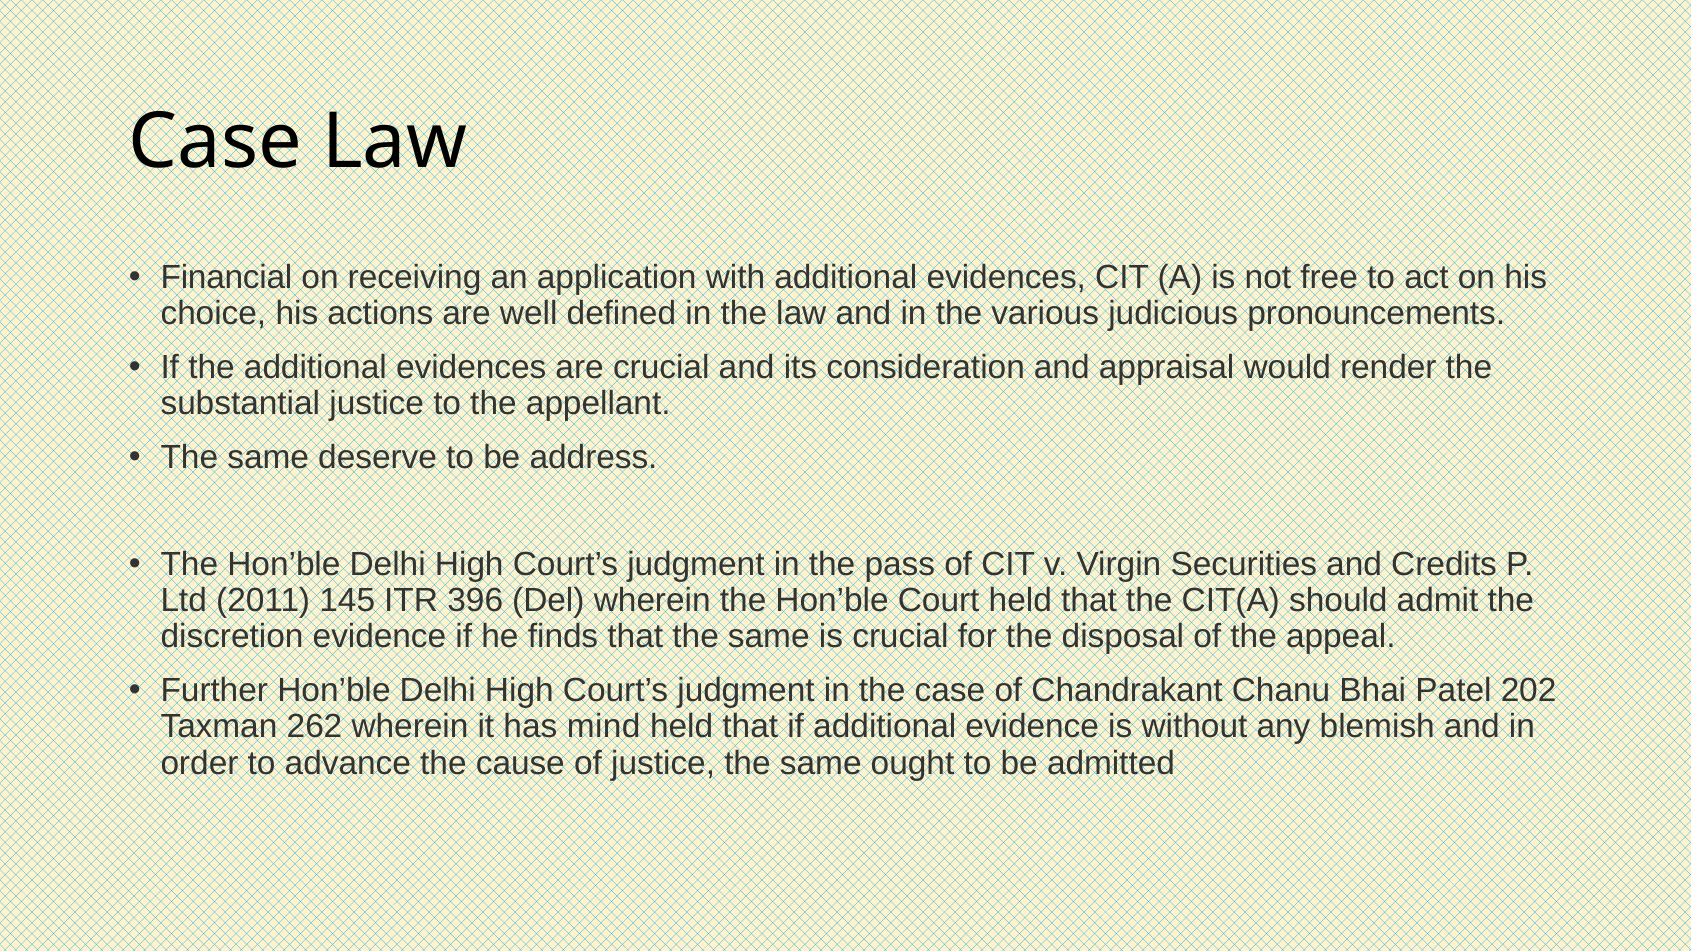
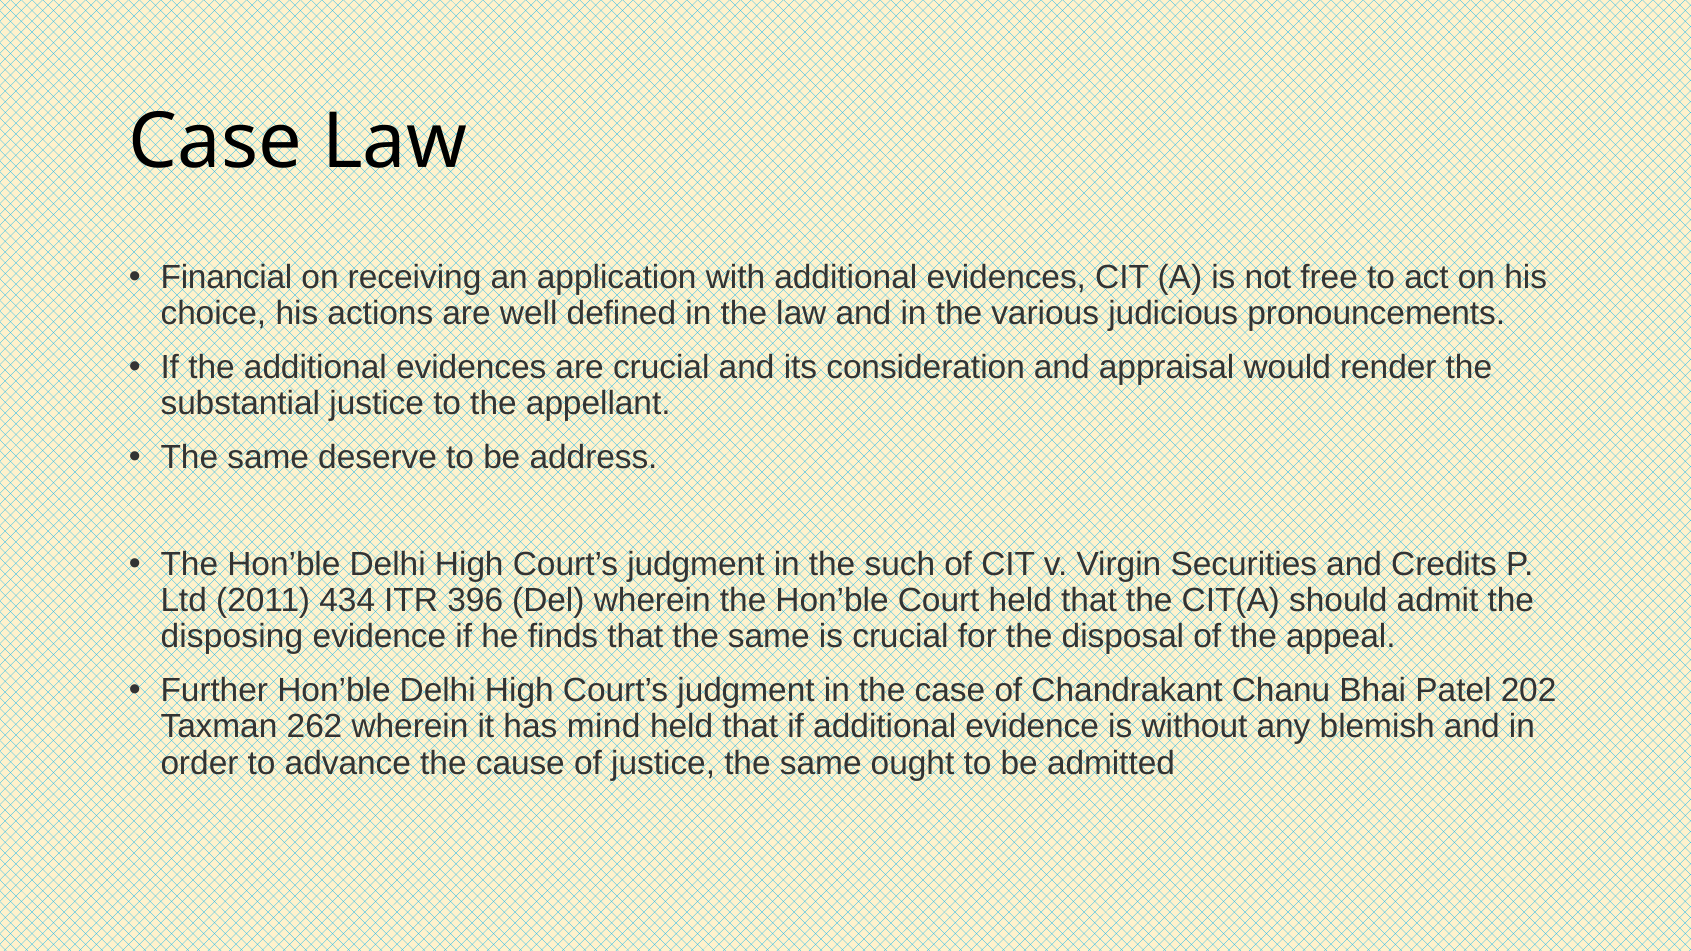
pass: pass -> such
145: 145 -> 434
discretion: discretion -> disposing
